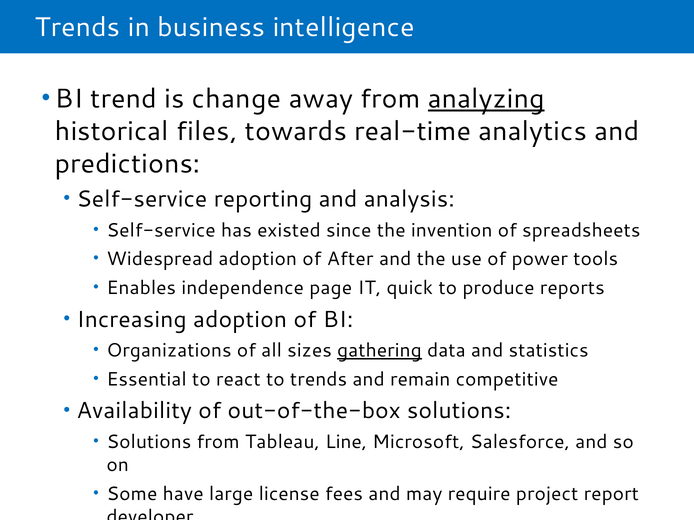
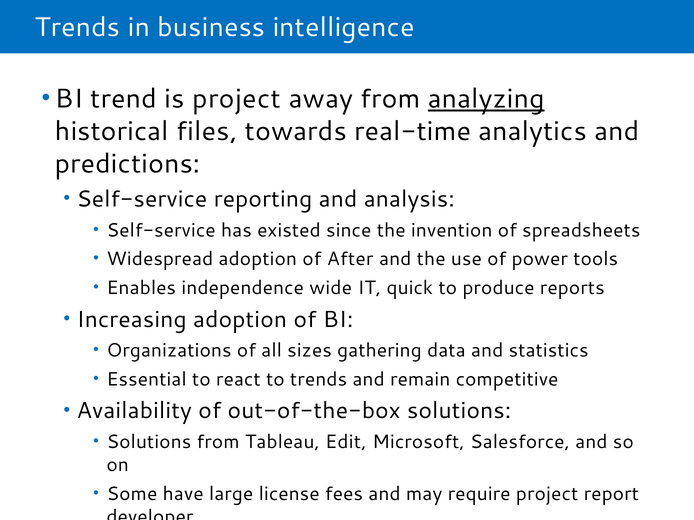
is change: change -> project
page: page -> wide
gathering underline: present -> none
Line: Line -> Edit
